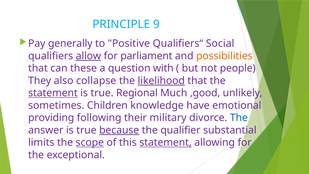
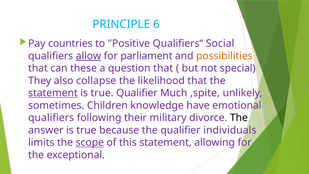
9: 9 -> 6
generally: generally -> countries
question with: with -> that
people: people -> special
likelihood underline: present -> none
true Regional: Regional -> Qualifier
,good: ,good -> ,spite
providing at (51, 118): providing -> qualifiers
The at (239, 118) colour: blue -> black
because underline: present -> none
substantial: substantial -> individuals
statement at (166, 142) underline: present -> none
